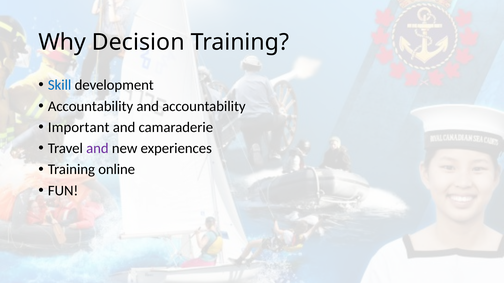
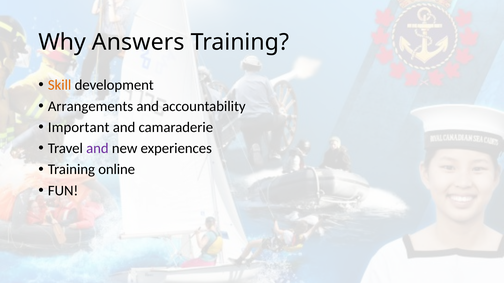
Decision: Decision -> Answers
Skill colour: blue -> orange
Accountability at (91, 106): Accountability -> Arrangements
